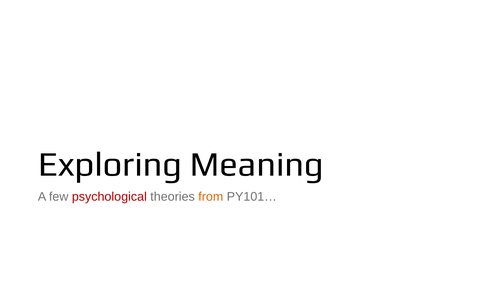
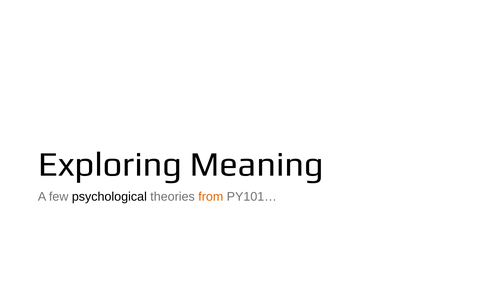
psychological colour: red -> black
